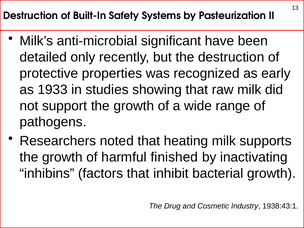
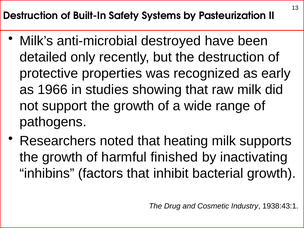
significant: significant -> destroyed
1933: 1933 -> 1966
